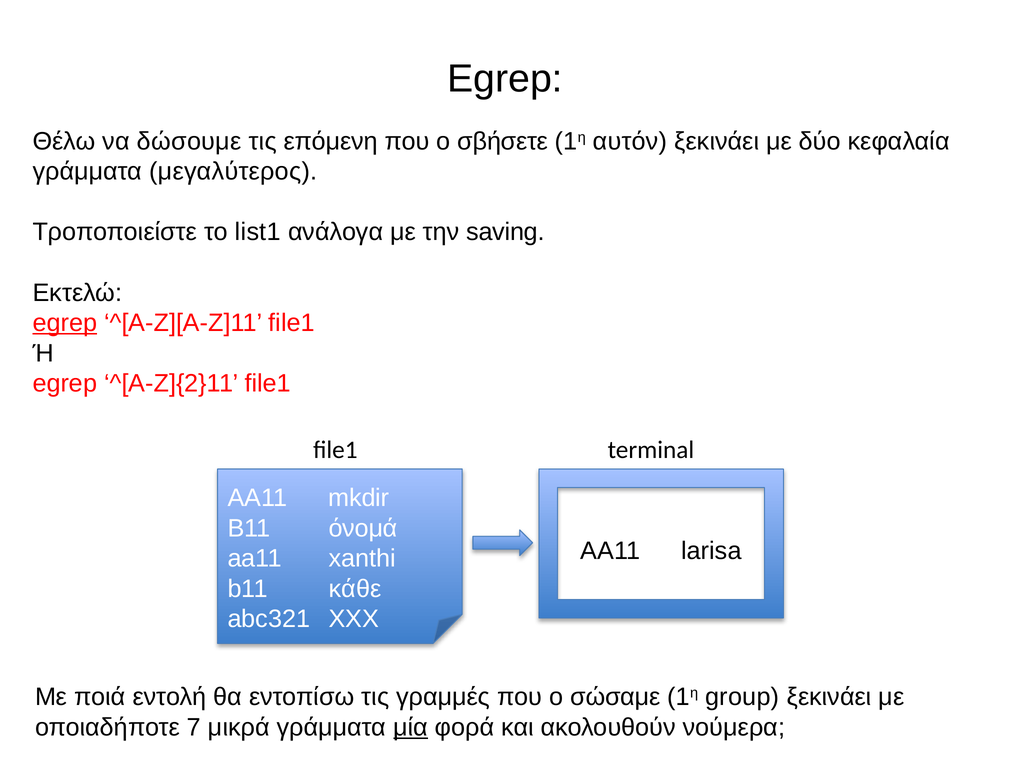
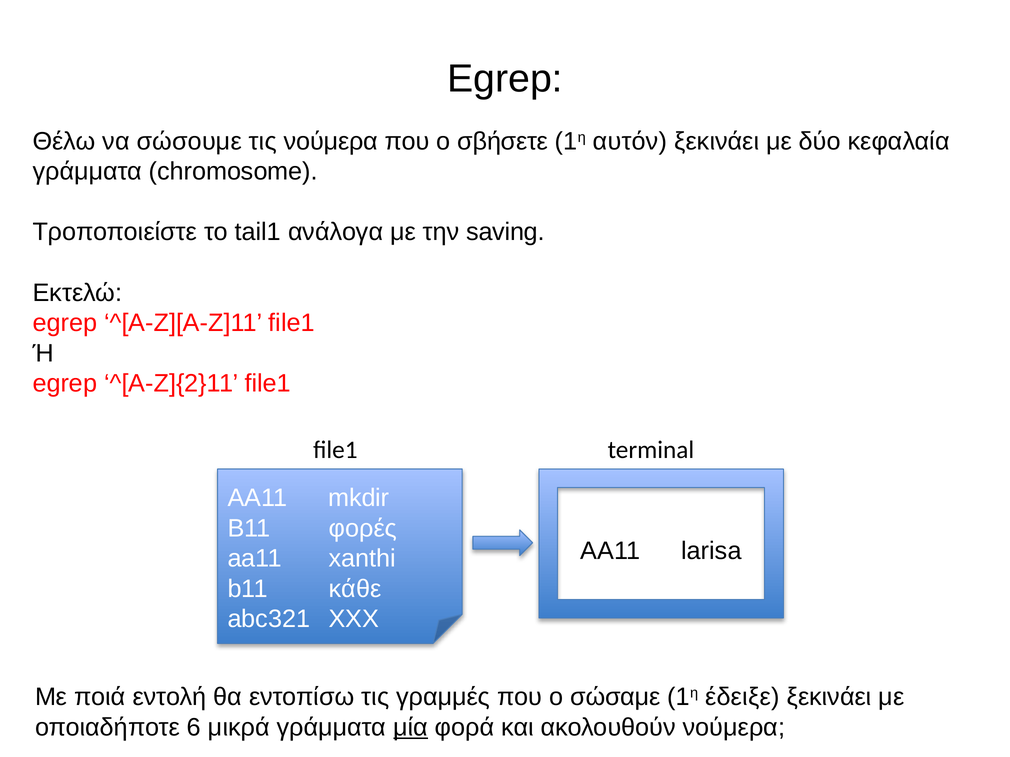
δώσουμε: δώσουμε -> σώσουμε
τις επόμενη: επόμενη -> νούμερα
μεγαλύτερος: μεγαλύτερος -> chromosome
list1: list1 -> tail1
egrep at (65, 323) underline: present -> none
όνομά: όνομά -> φορές
group: group -> έδειξε
7: 7 -> 6
